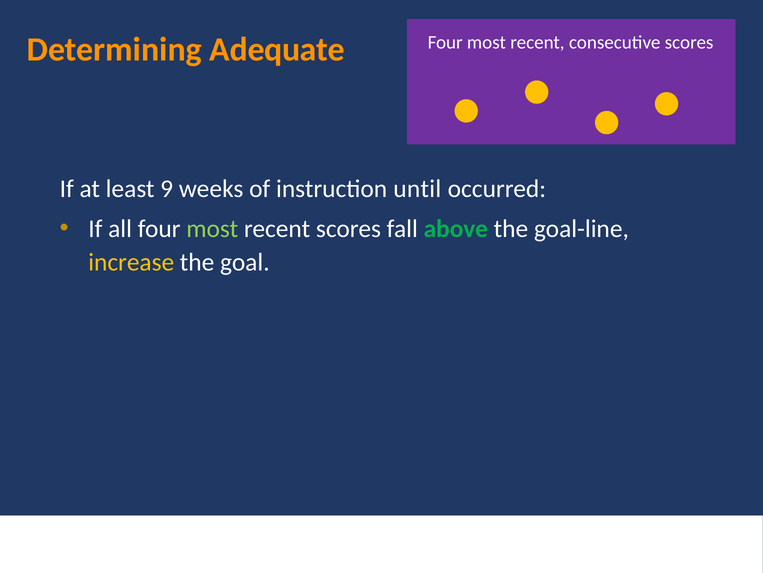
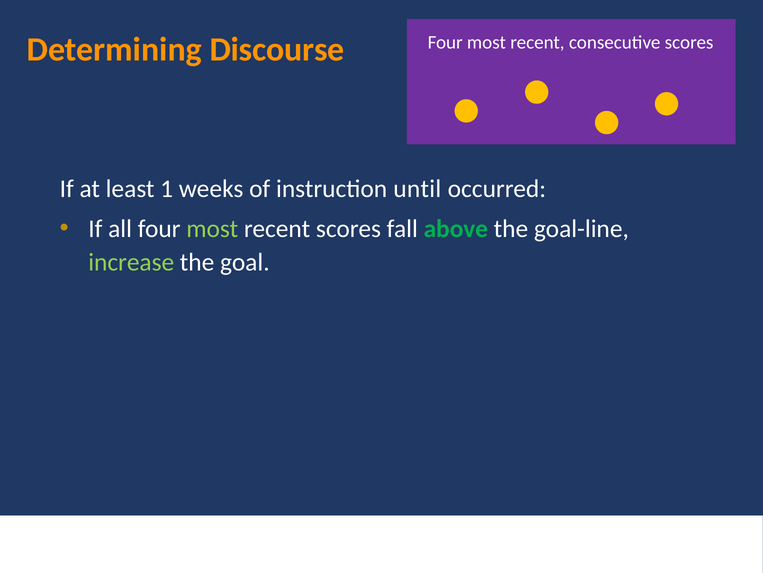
Adequate: Adequate -> Discourse
9: 9 -> 1
increase colour: yellow -> light green
